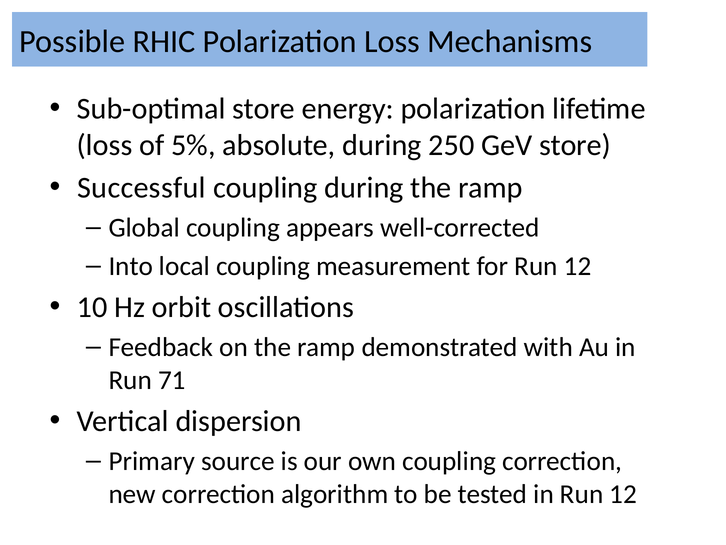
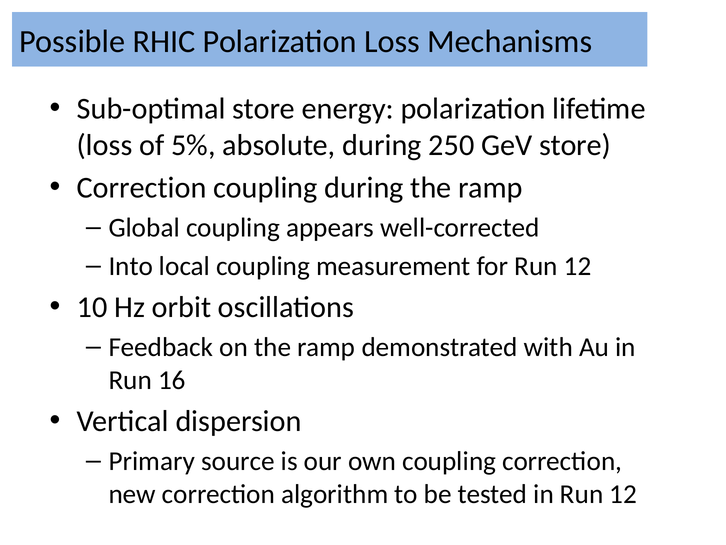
Successful at (142, 188): Successful -> Correction
71: 71 -> 16
